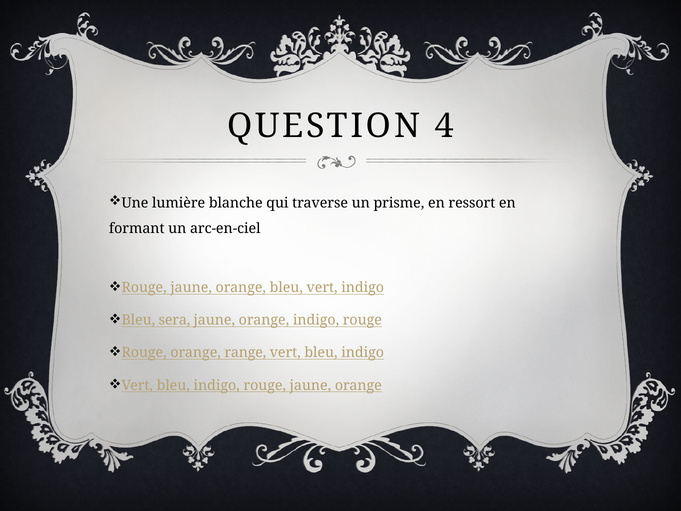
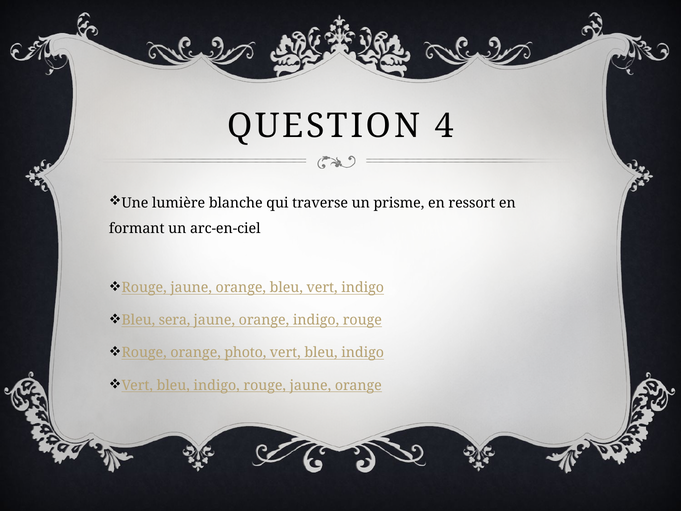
range: range -> photo
